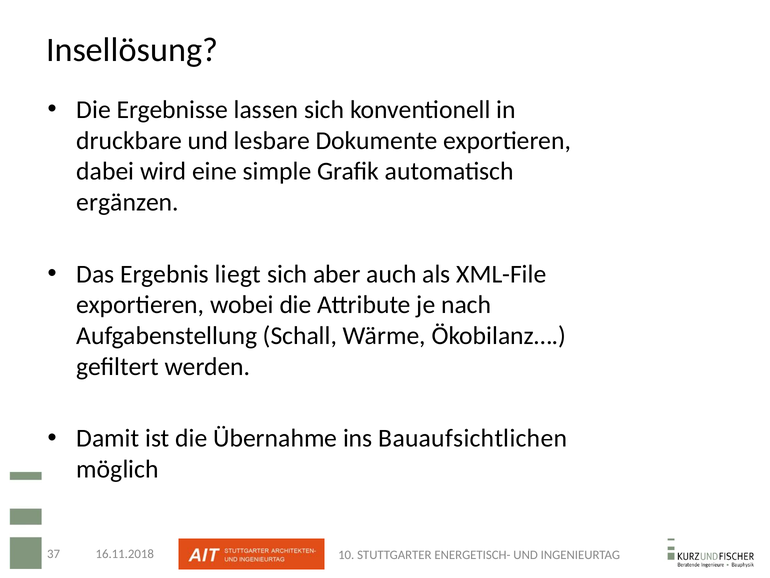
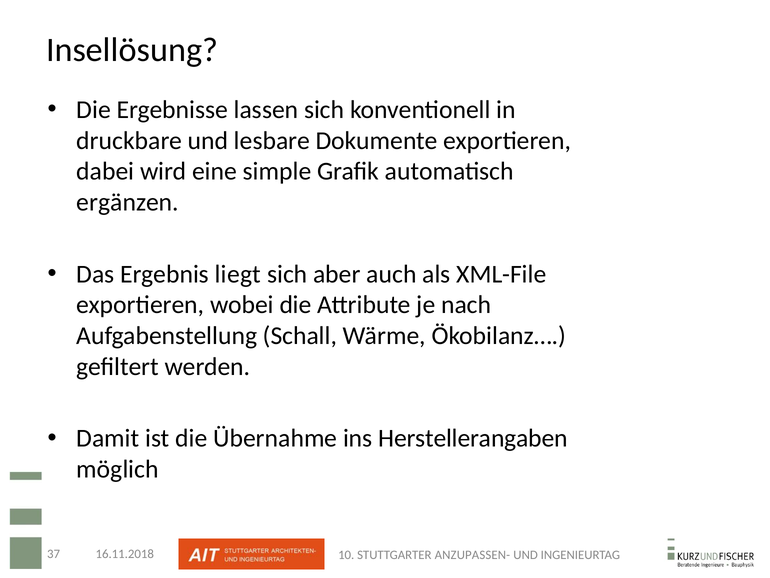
Bauaufsichtlichen: Bauaufsichtlichen -> Herstellerangaben
ENERGETISCH-: ENERGETISCH- -> ANZUPASSEN-
